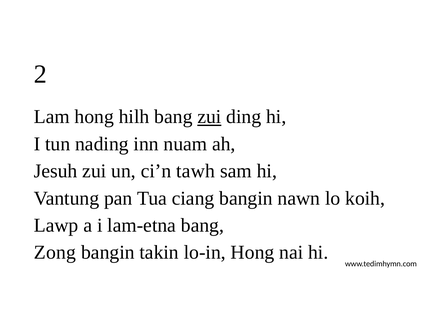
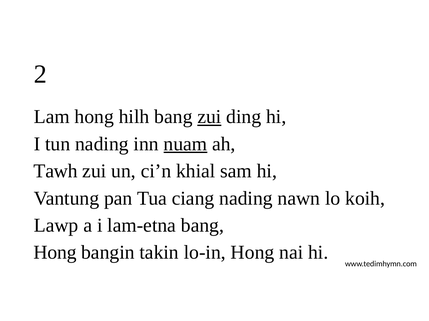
nuam underline: none -> present
Jesuh: Jesuh -> Tawh
tawh: tawh -> khial
ciang bangin: bangin -> nading
Zong at (55, 253): Zong -> Hong
